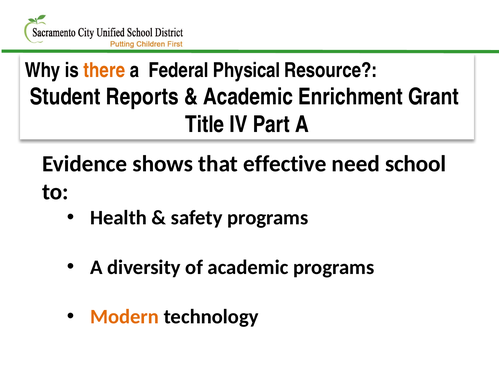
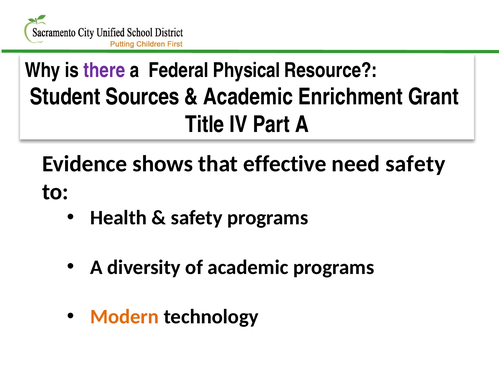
there colour: orange -> purple
Reports: Reports -> Sources
need school: school -> safety
